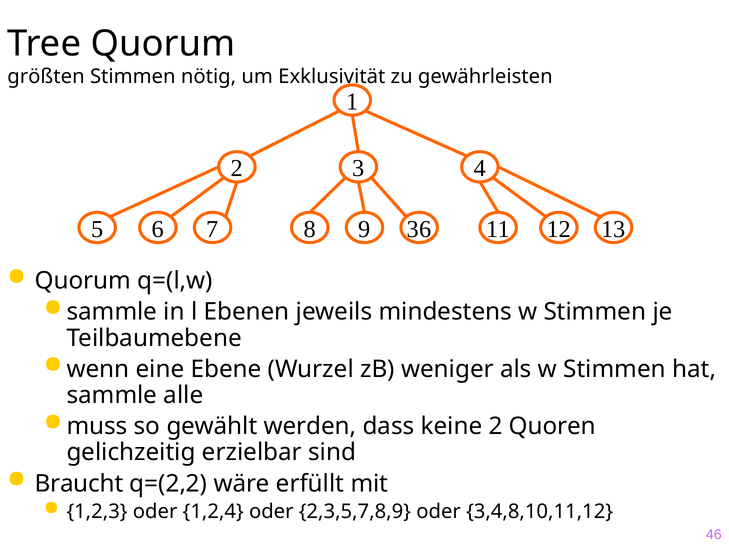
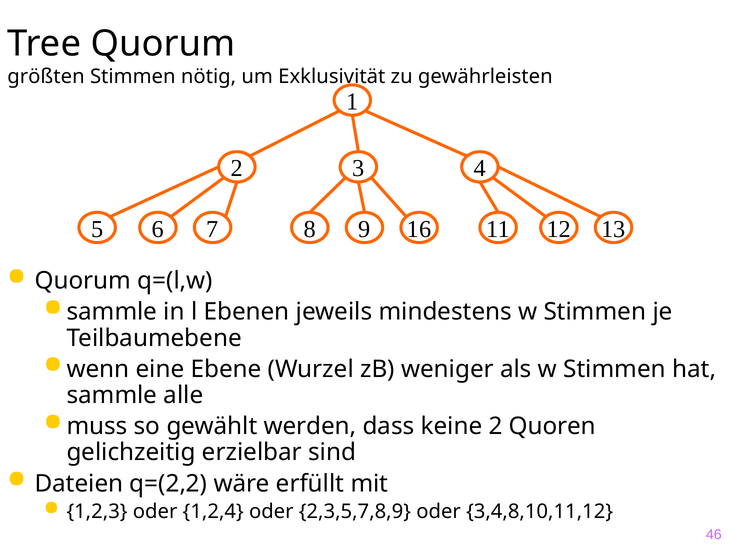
36: 36 -> 16
Braucht: Braucht -> Dateien
